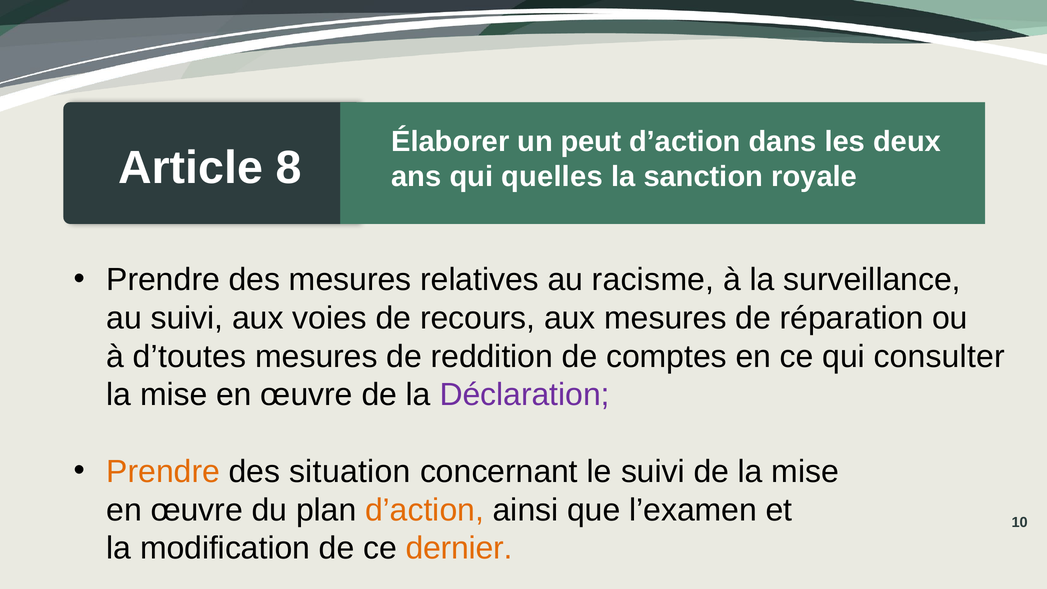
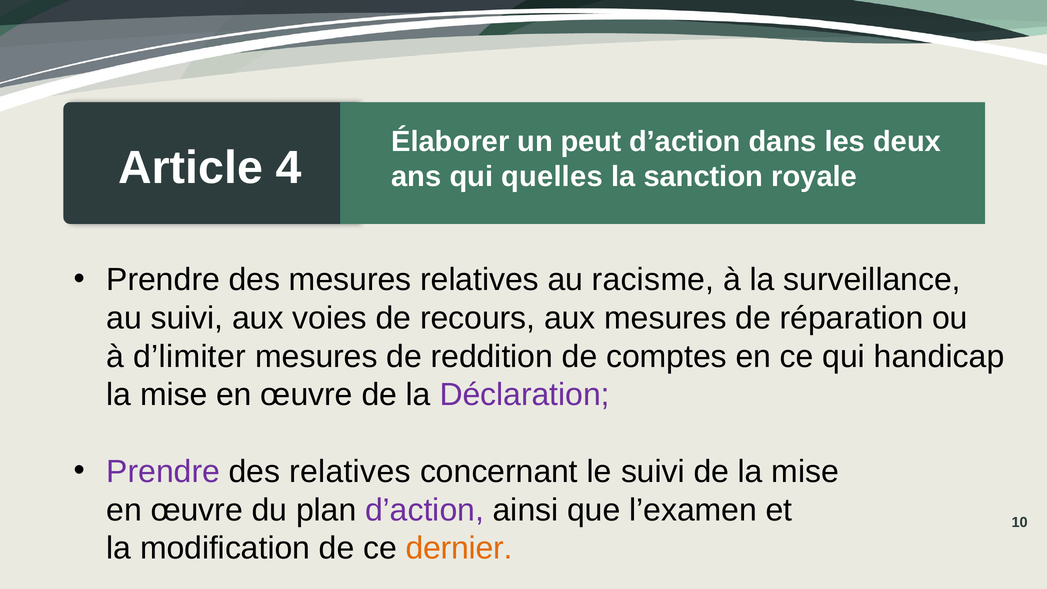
8: 8 -> 4
d’toutes: d’toutes -> d’limiter
consulter: consulter -> handicap
Prendre at (163, 472) colour: orange -> purple
des situation: situation -> relatives
d’action at (425, 510) colour: orange -> purple
